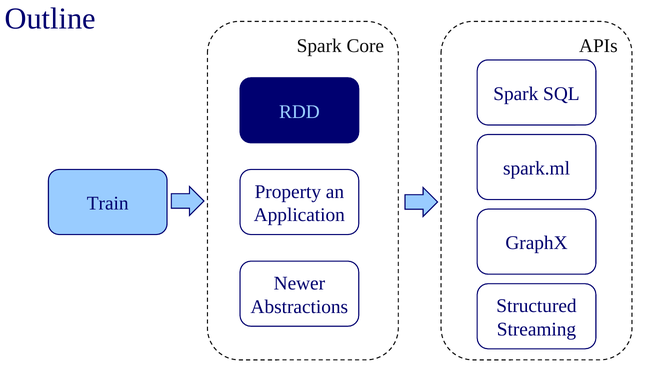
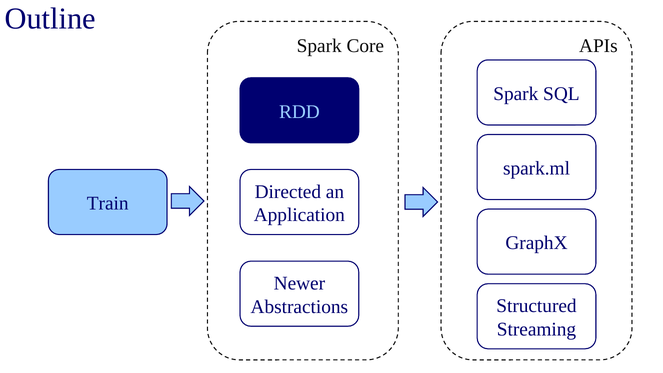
Property: Property -> Directed
